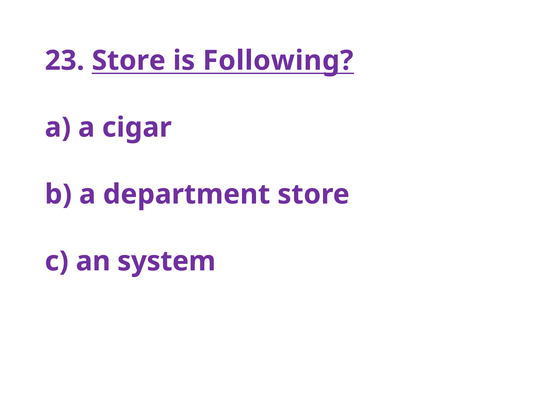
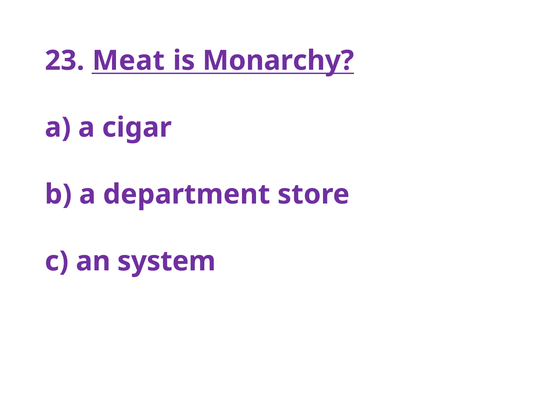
23 Store: Store -> Meat
Following: Following -> Monarchy
